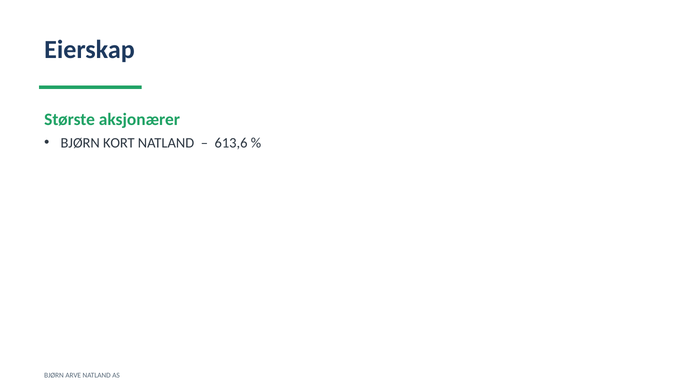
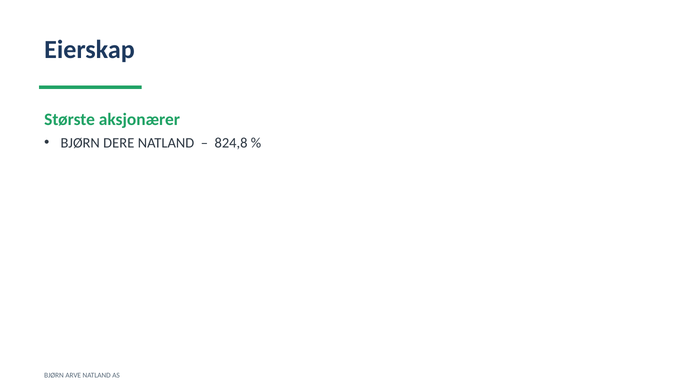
KORT: KORT -> DERE
613,6: 613,6 -> 824,8
